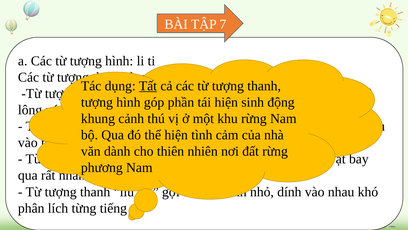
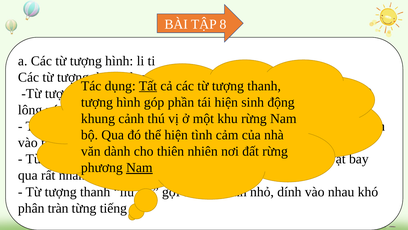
7: 7 -> 8
Nam at (139, 167) underline: none -> present
lích: lích -> tràn
